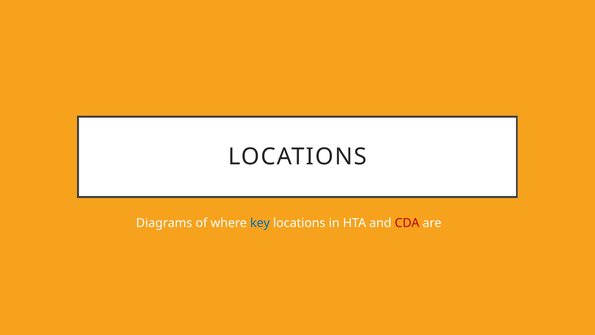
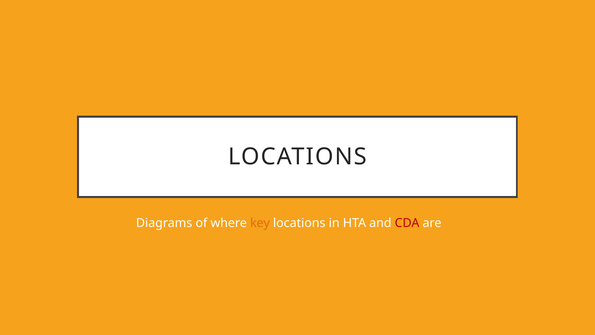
key colour: blue -> orange
